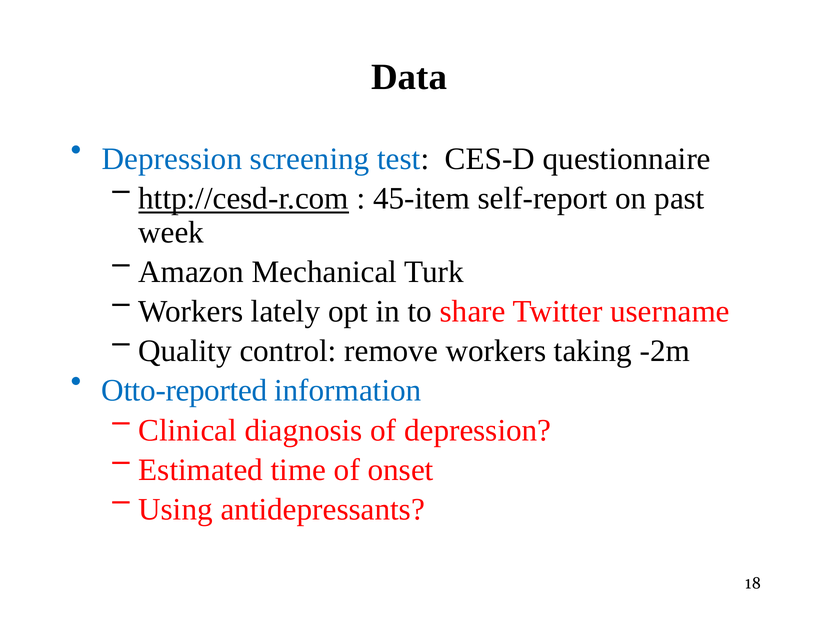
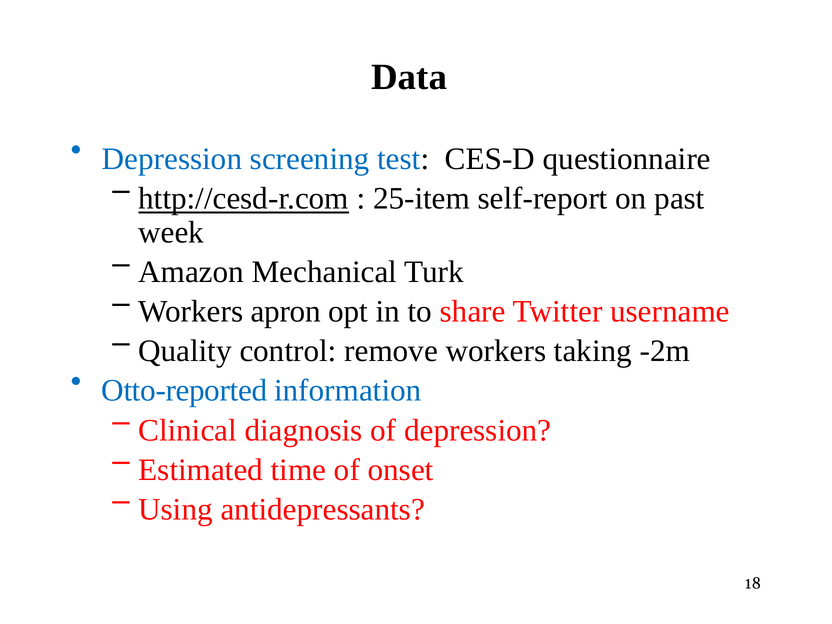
45-item: 45-item -> 25-item
lately: lately -> apron
